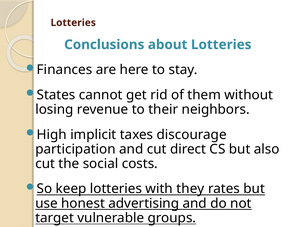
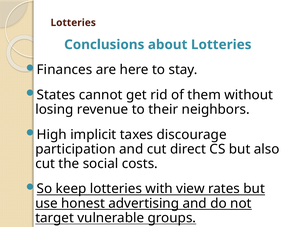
they: they -> view
